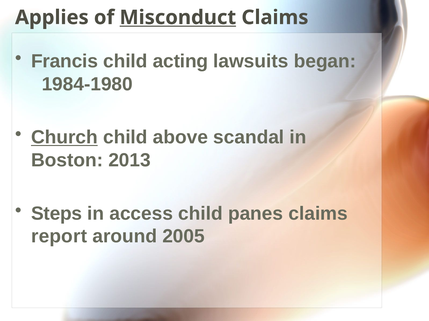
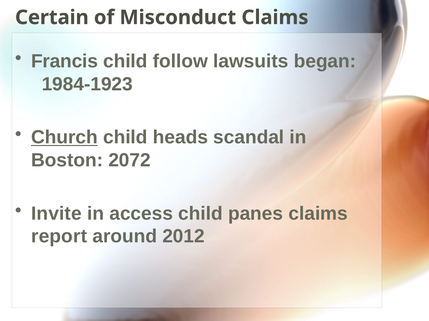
Applies: Applies -> Certain
Misconduct underline: present -> none
acting: acting -> follow
1984-1980: 1984-1980 -> 1984-1923
above: above -> heads
2013: 2013 -> 2072
Steps: Steps -> Invite
2005: 2005 -> 2012
